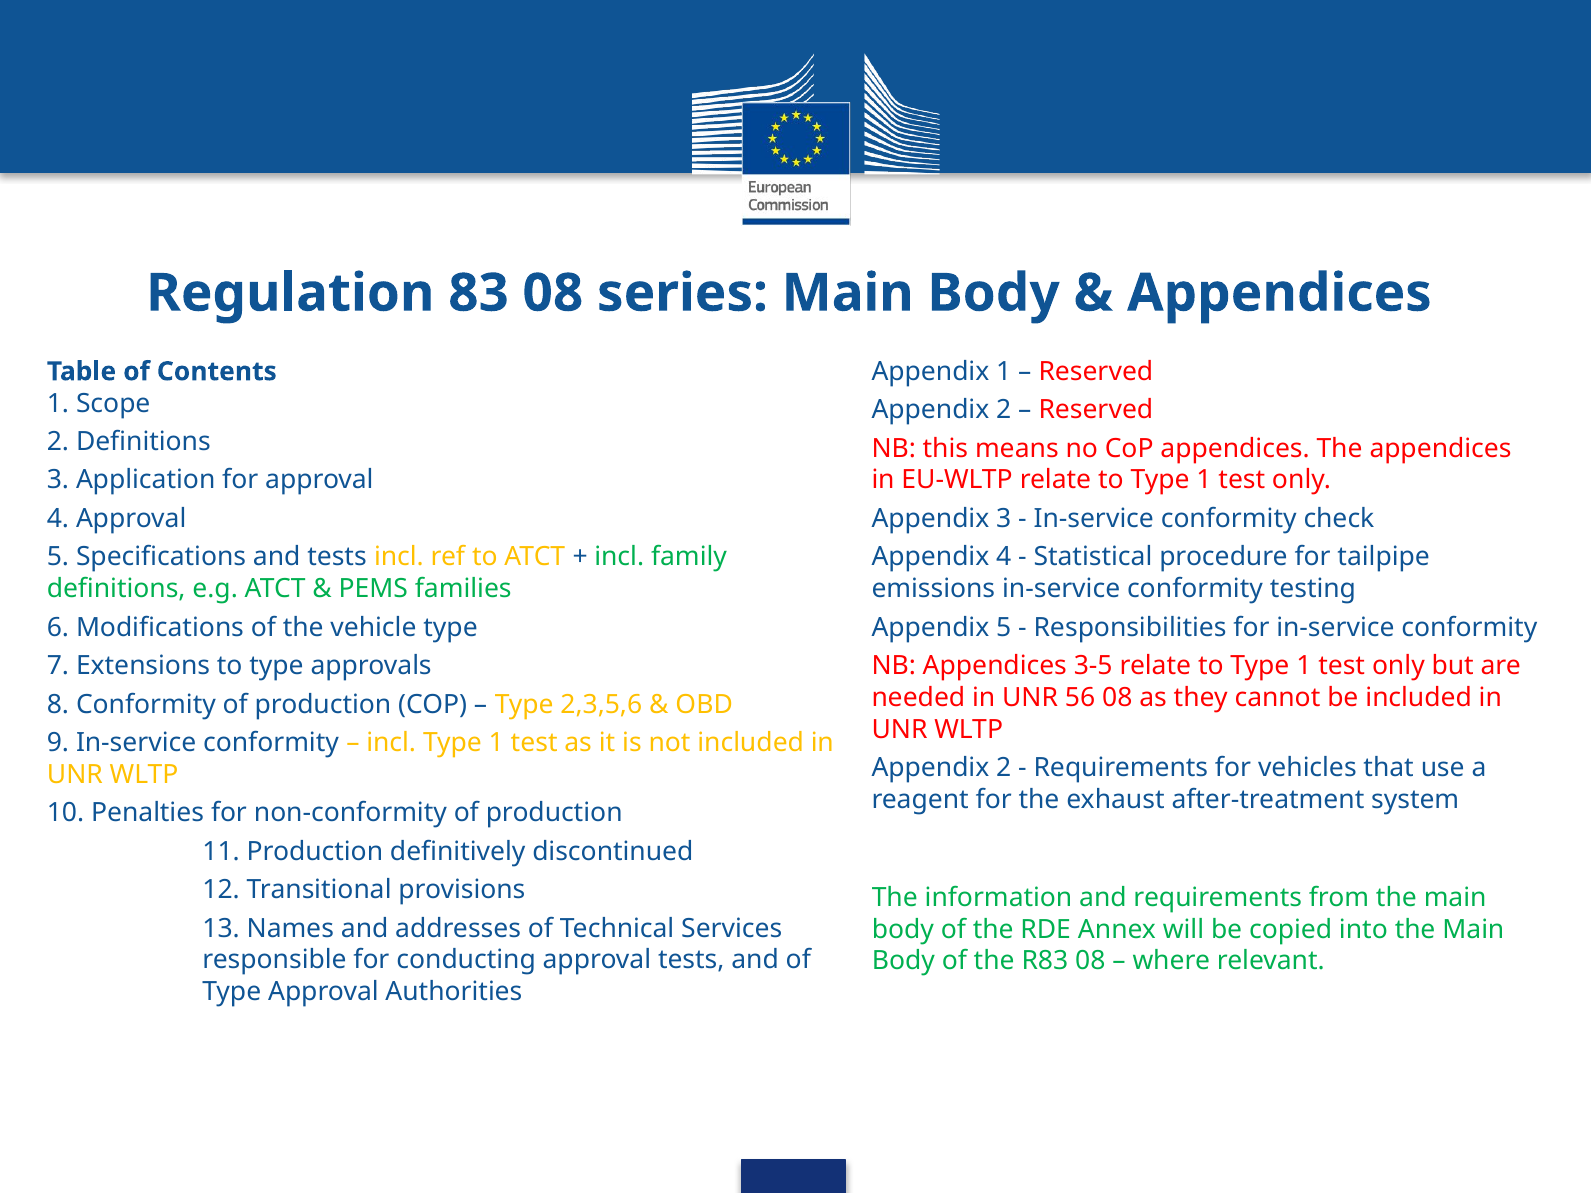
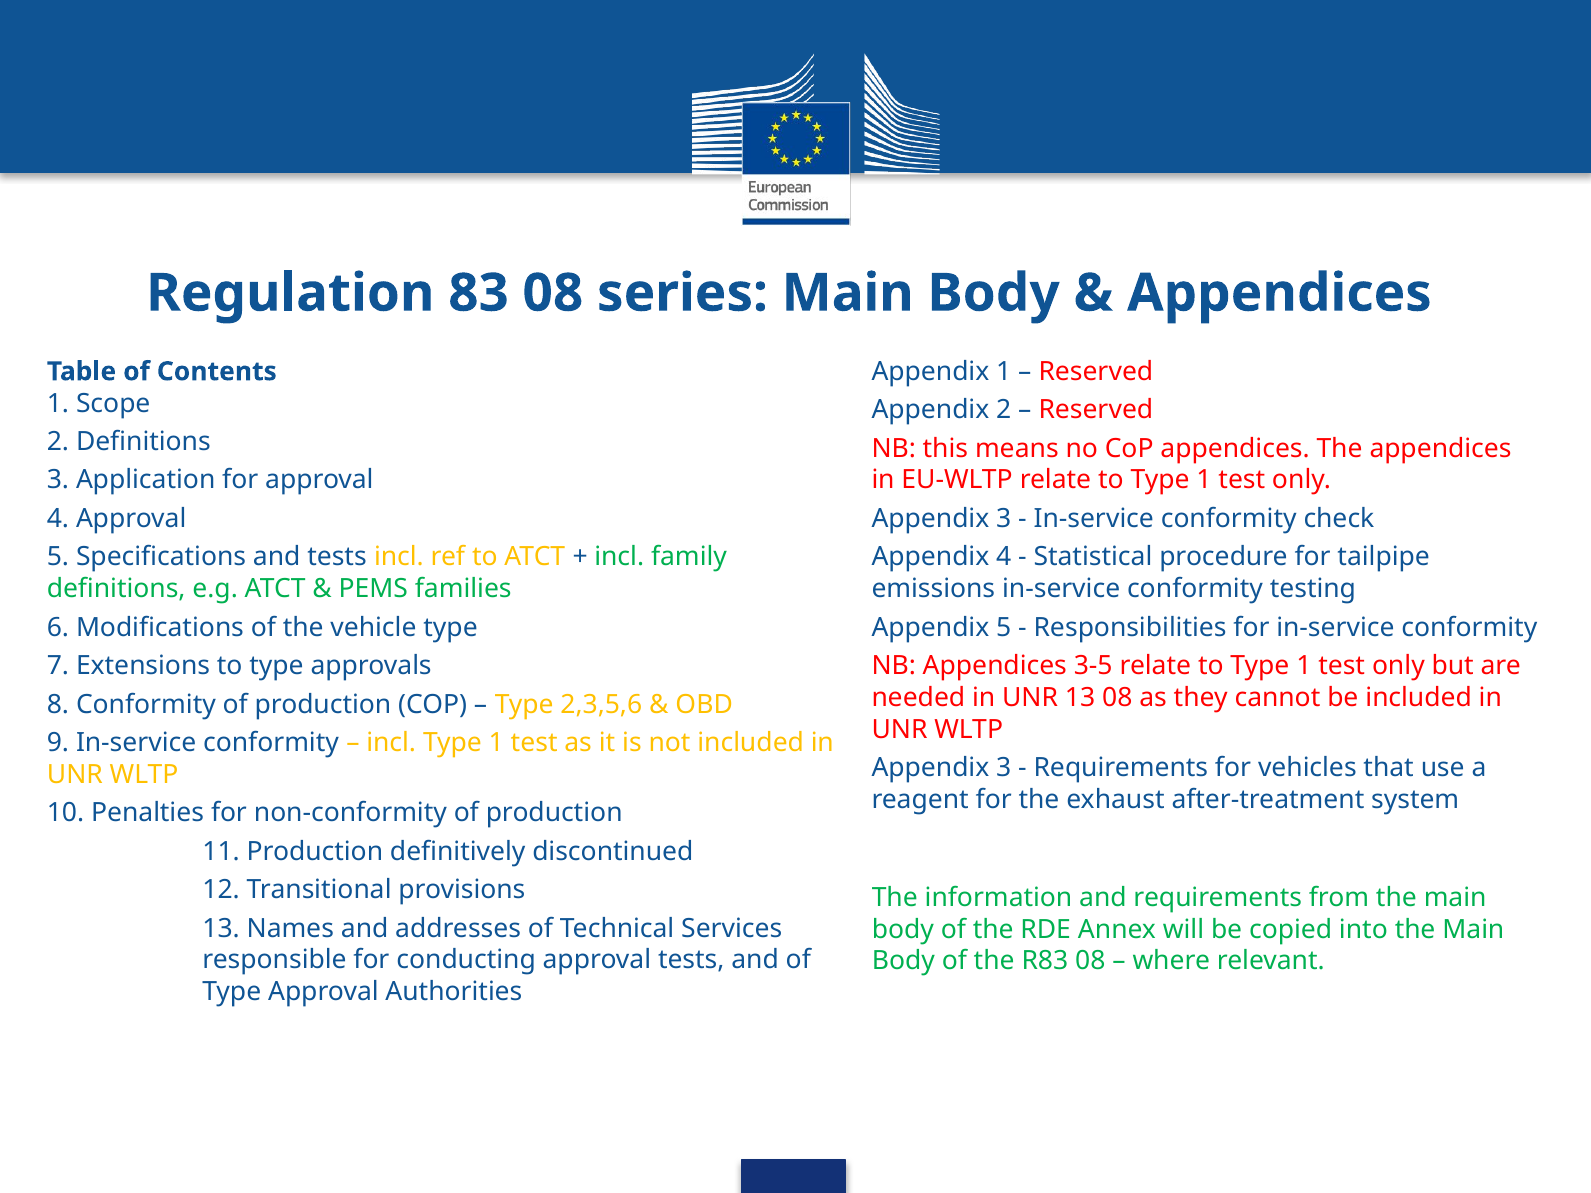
UNR 56: 56 -> 13
2 at (1004, 768): 2 -> 3
